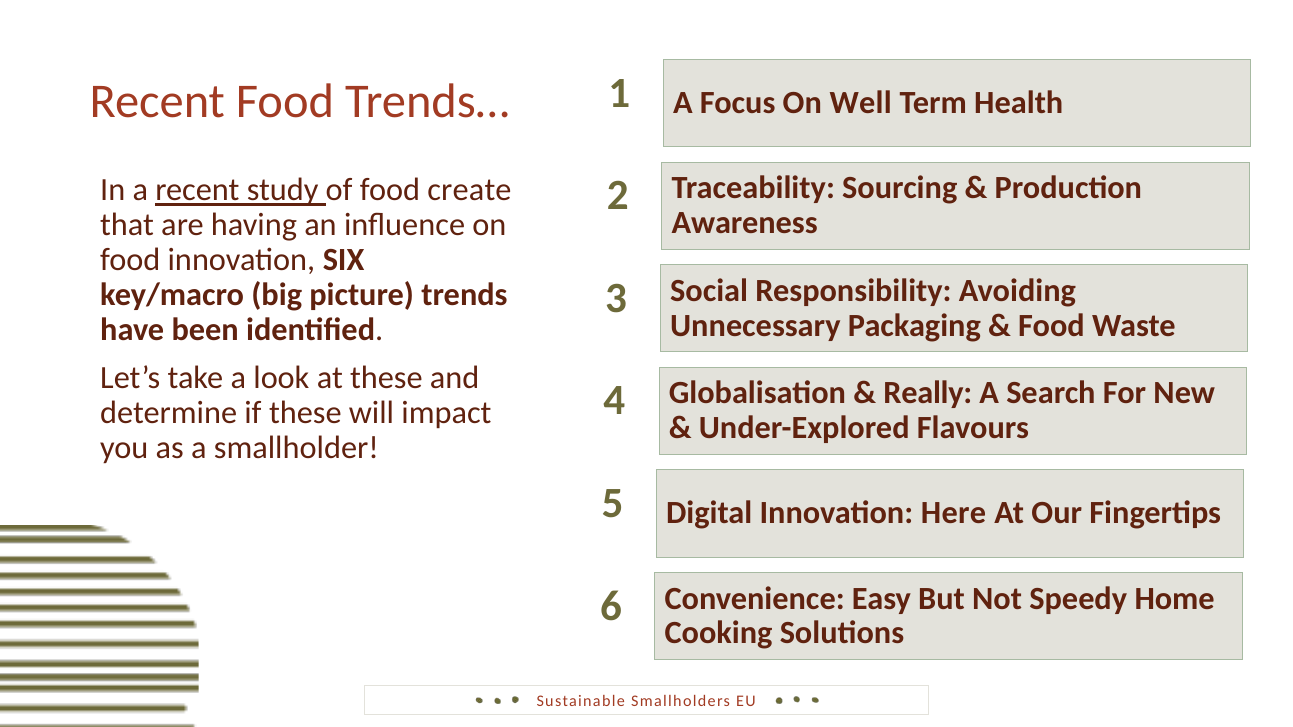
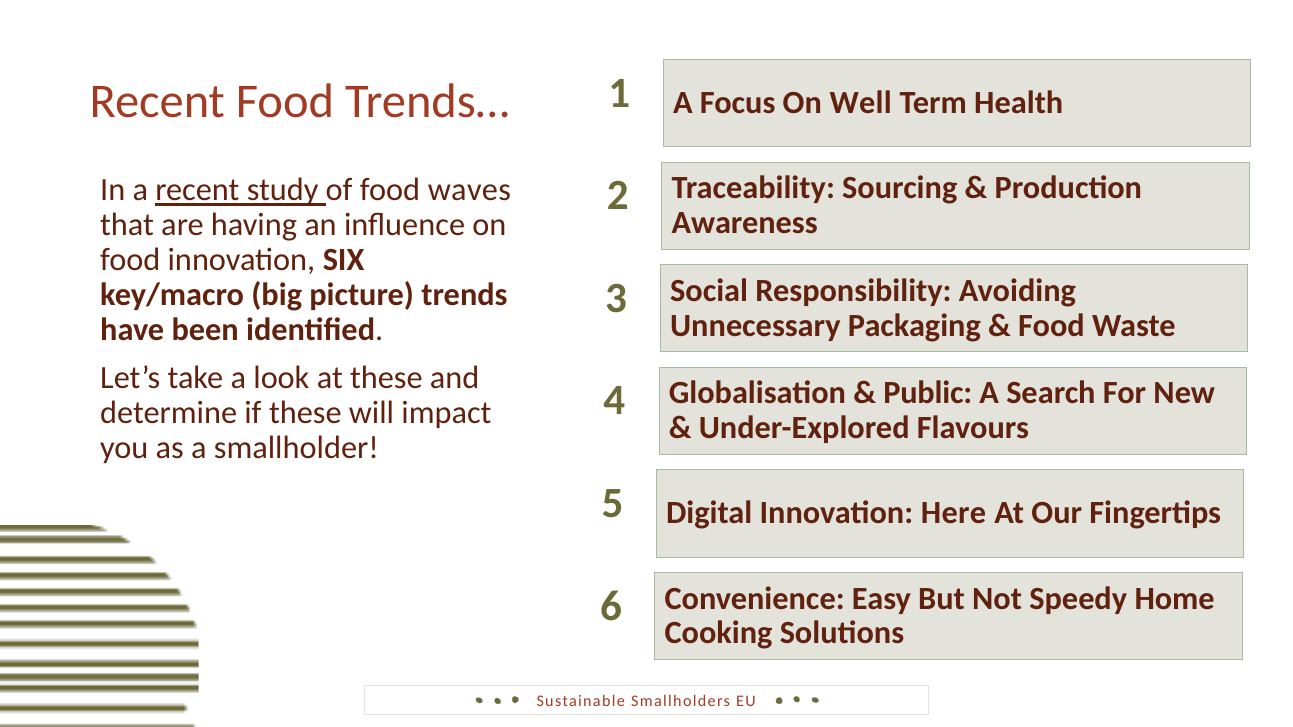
create: create -> waves
Really: Really -> Public
